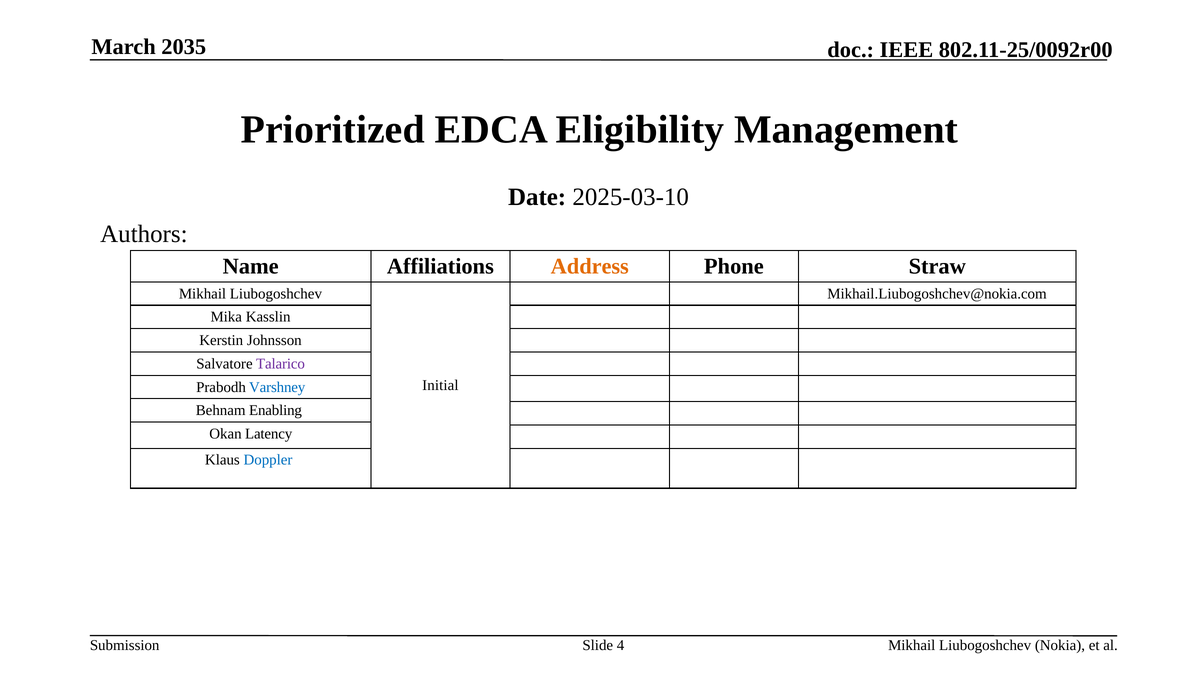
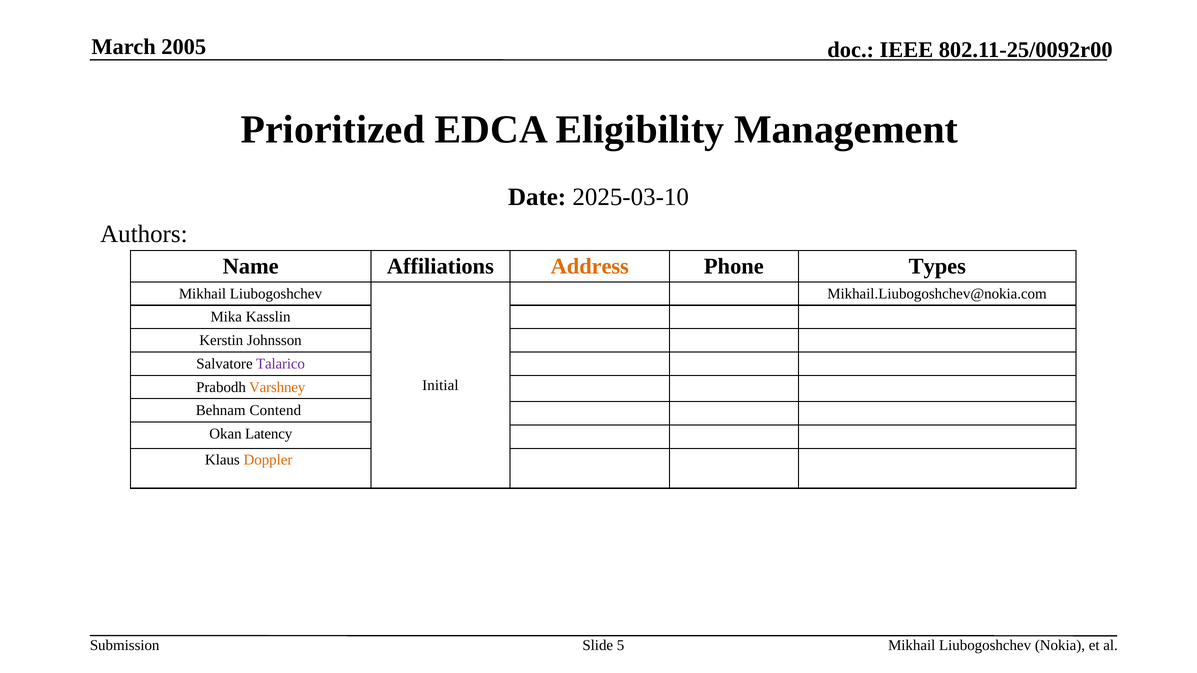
2035: 2035 -> 2005
Straw: Straw -> Types
Varshney colour: blue -> orange
Enabling: Enabling -> Contend
Doppler colour: blue -> orange
4: 4 -> 5
